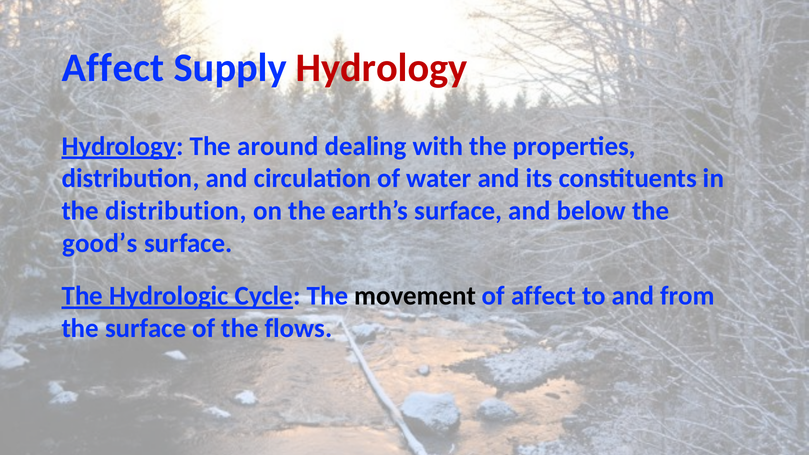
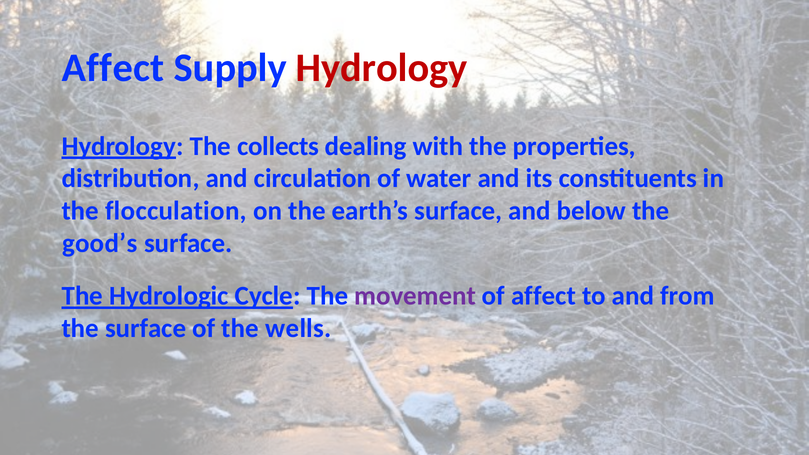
around: around -> collects
the distribution: distribution -> flocculation
movement colour: black -> purple
flows: flows -> wells
